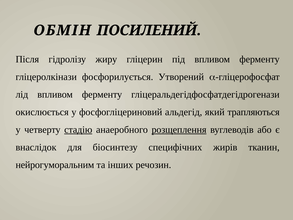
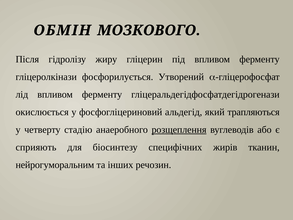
ПОСИЛЕНИЙ: ПОСИЛЕНИЙ -> МОЗКОВОГО
стадію underline: present -> none
внаслідок: внаслідок -> сприяють
